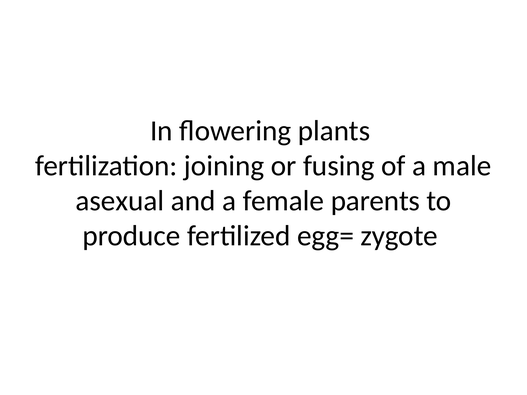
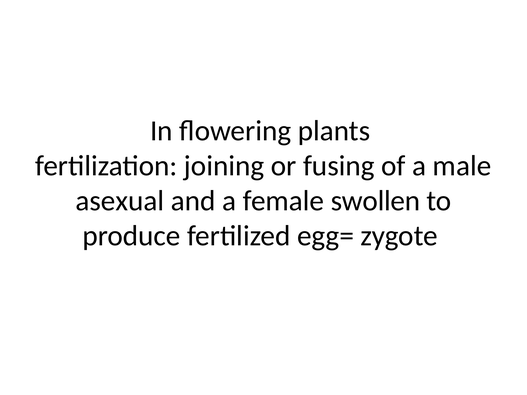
parents: parents -> swollen
